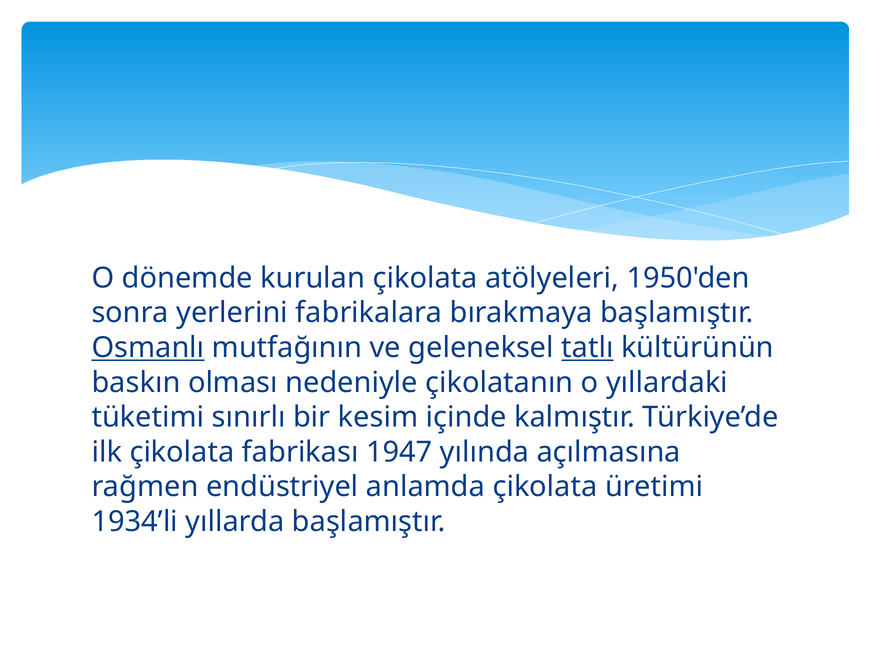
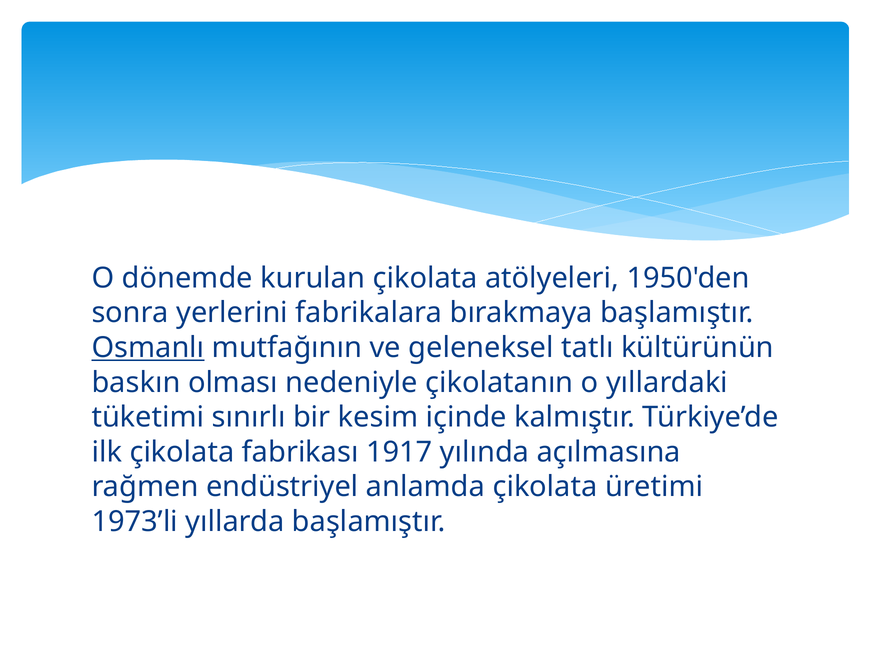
tatlı underline: present -> none
1947: 1947 -> 1917
1934’li: 1934’li -> 1973’li
